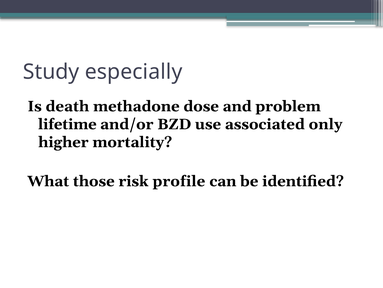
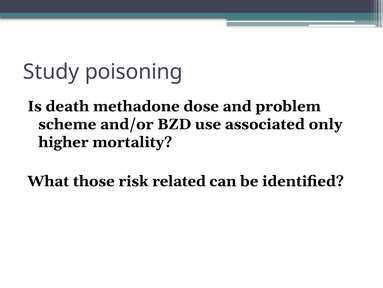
especially: especially -> poisoning
lifetime: lifetime -> scheme
profile: profile -> related
